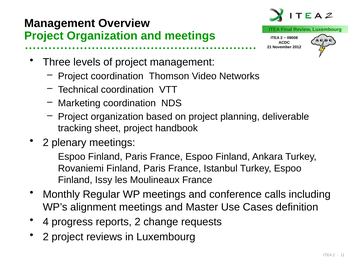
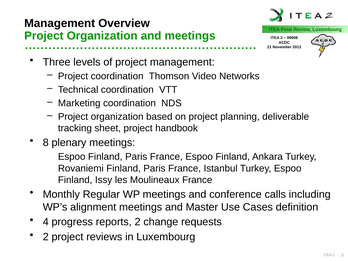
2 at (46, 143): 2 -> 8
